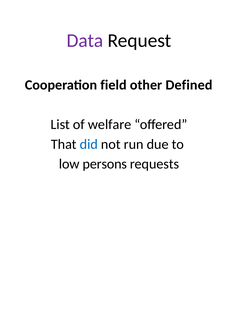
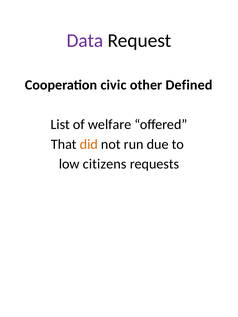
field: field -> civic
did colour: blue -> orange
persons: persons -> citizens
